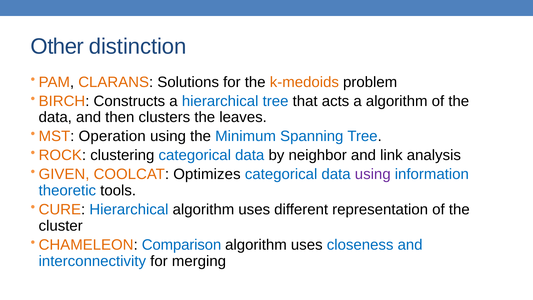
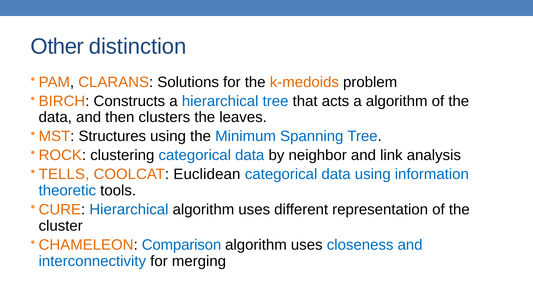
Operation: Operation -> Structures
GIVEN: GIVEN -> TELLS
Optimizes: Optimizes -> Euclidean
using at (373, 174) colour: purple -> blue
